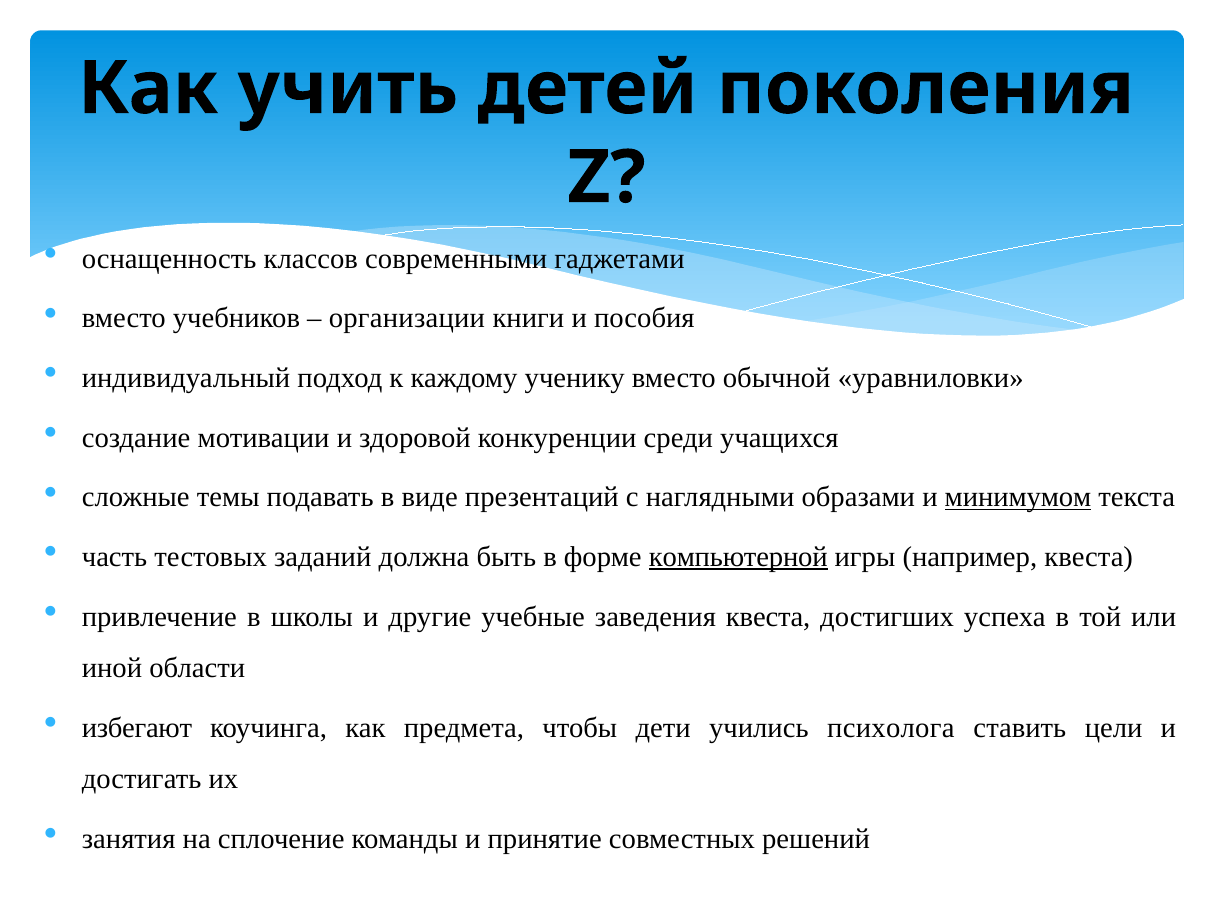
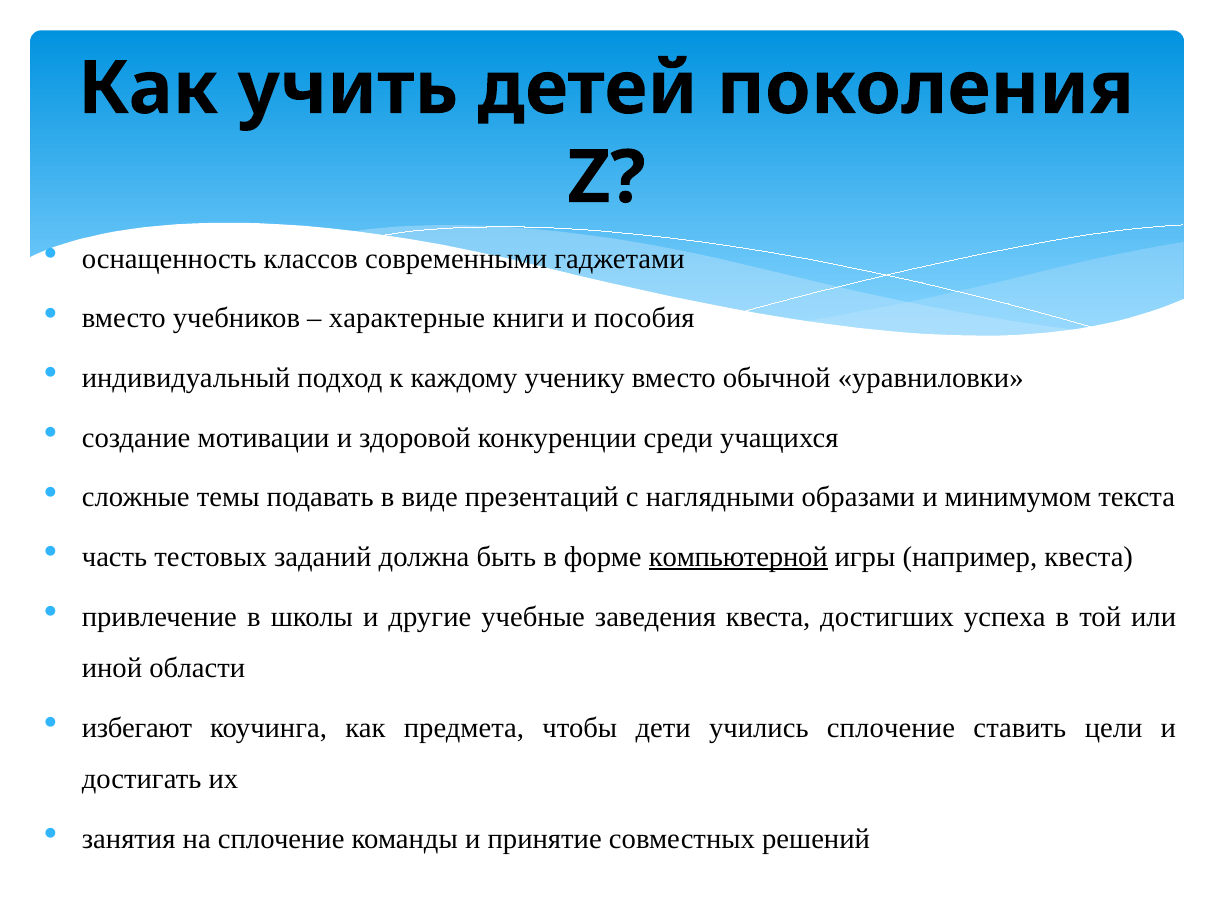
организации: организации -> характерные
минимумом underline: present -> none
учились психолога: психолога -> сплочение
